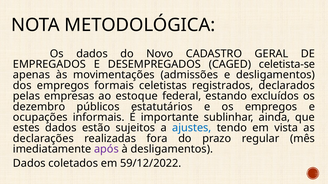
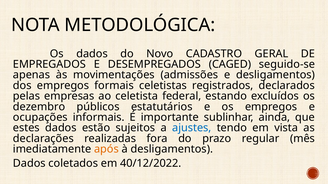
celetista-se: celetista-se -> seguido-se
estoque: estoque -> celetista
após colour: purple -> orange
59/12/2022: 59/12/2022 -> 40/12/2022
